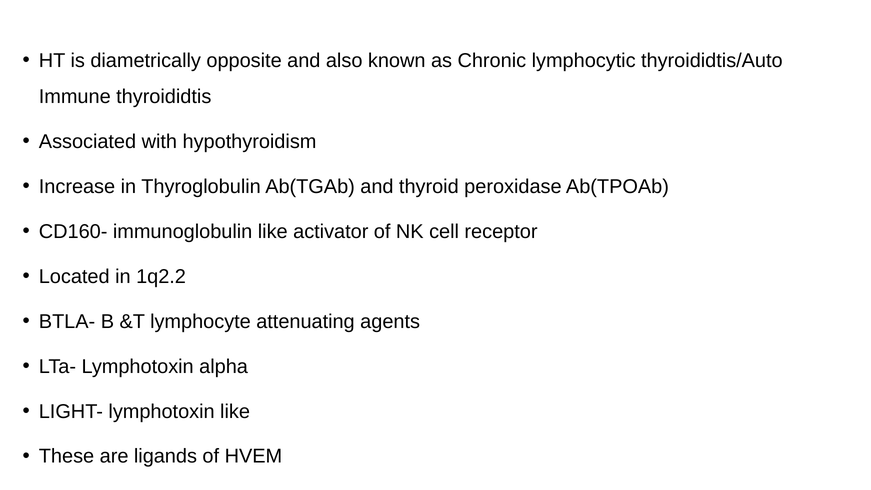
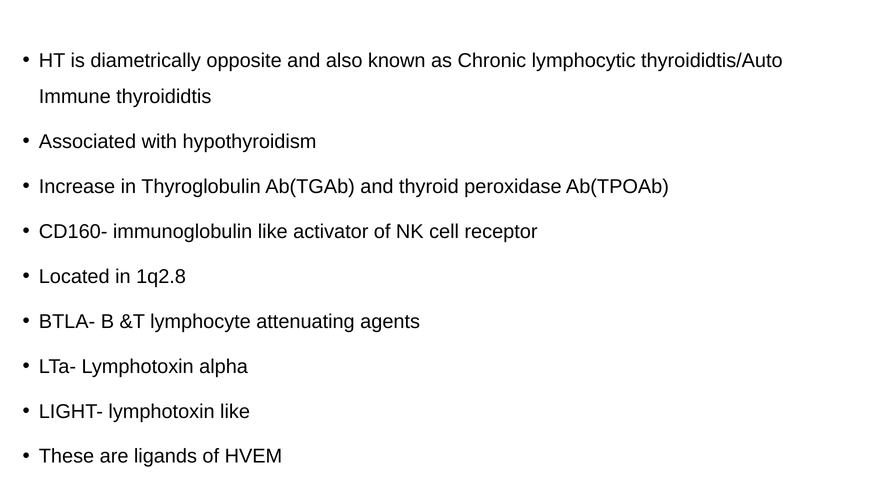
1q2.2: 1q2.2 -> 1q2.8
